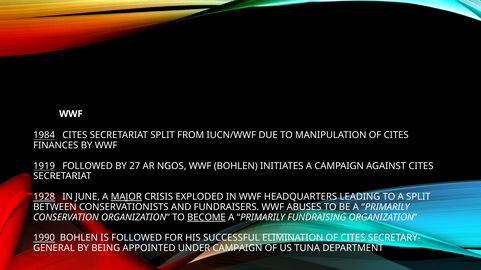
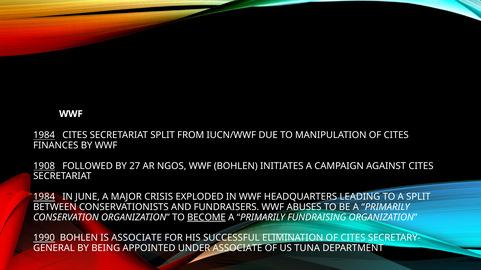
1919: 1919 -> 1908
1928 at (44, 197): 1928 -> 1984
MAJOR underline: present -> none
IS FOLLOWED: FOLLOWED -> ASSOCIATE
UNDER CAMPAIGN: CAMPAIGN -> ASSOCIATE
